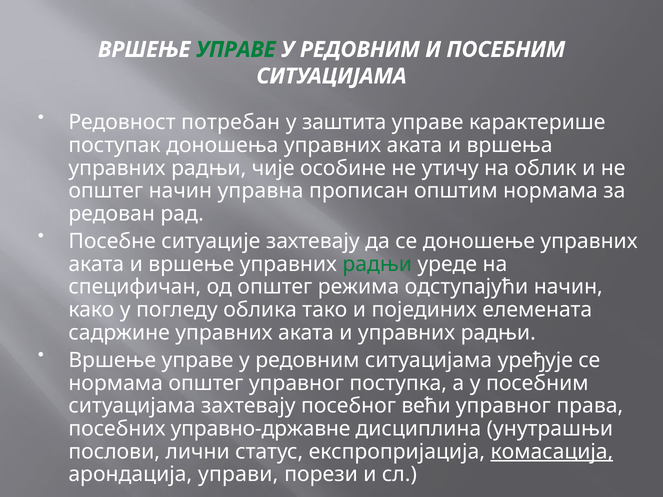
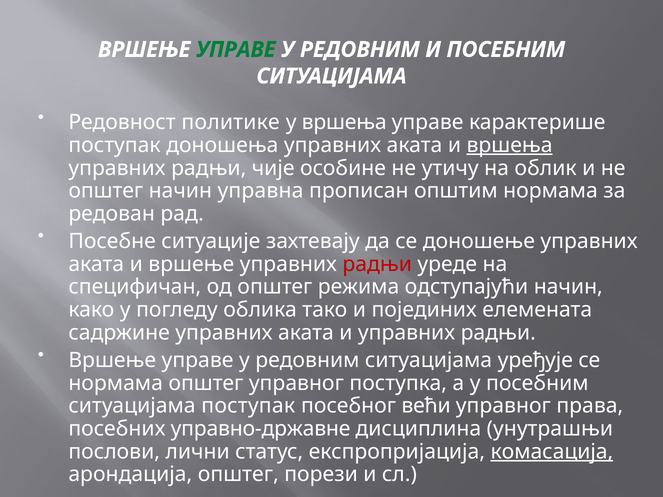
потребан: потребан -> политике
у заштита: заштита -> вршења
вршења at (510, 145) underline: none -> present
радњи at (377, 264) colour: green -> red
ситуацијама захтевају: захтевају -> поступак
арондација управи: управи -> општег
